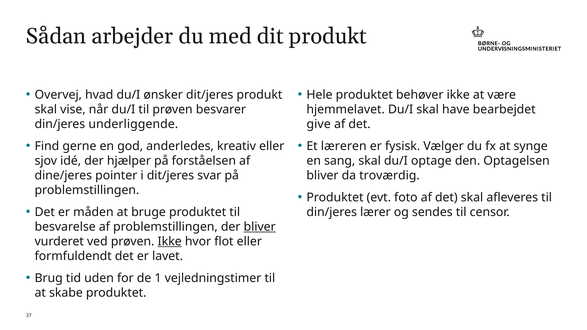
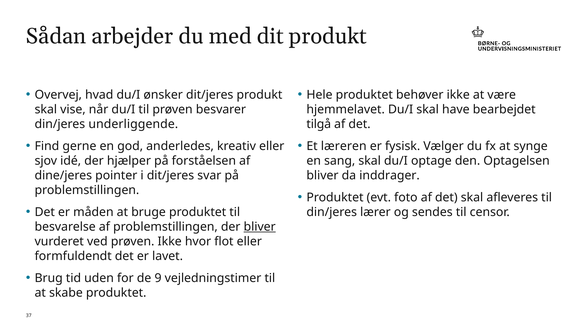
give: give -> tilgå
troværdig: troværdig -> inddrager
Ikke at (170, 242) underline: present -> none
1: 1 -> 9
